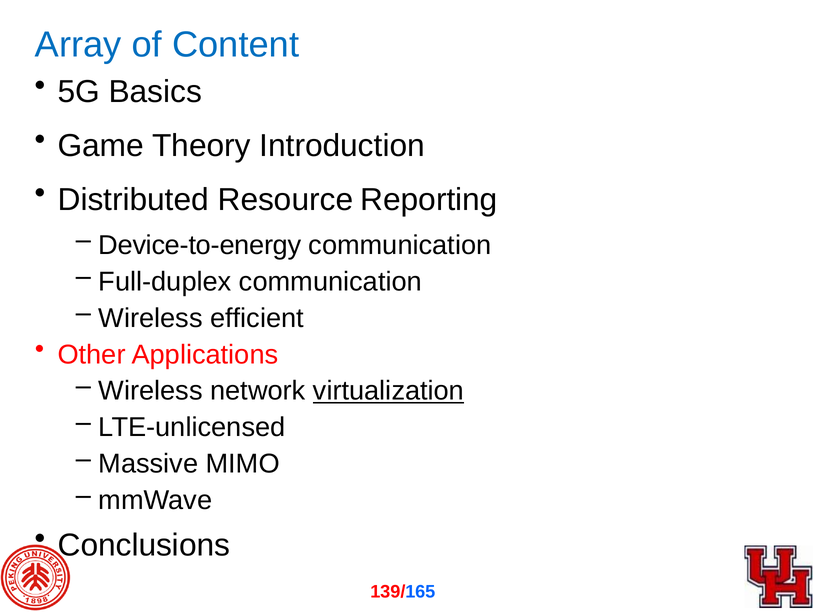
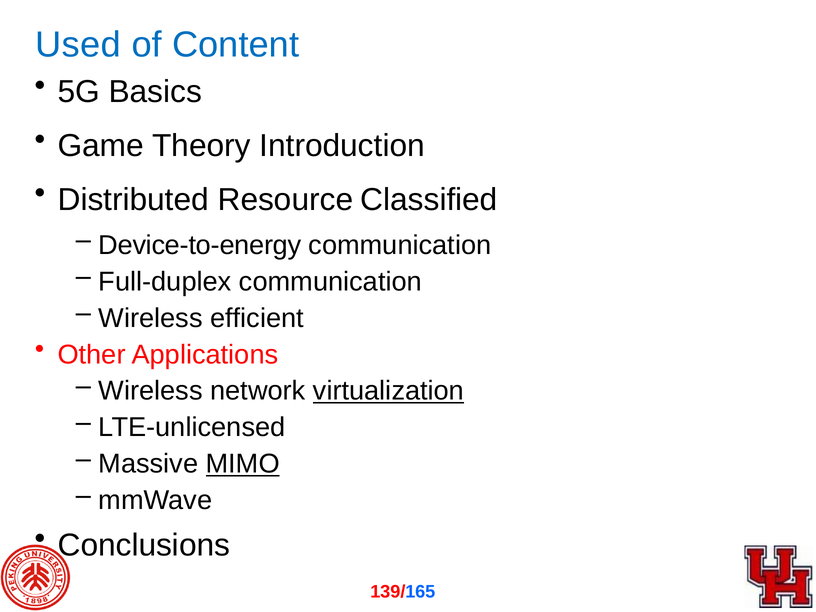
Array: Array -> Used
Reporting: Reporting -> Classified
MIMO underline: none -> present
